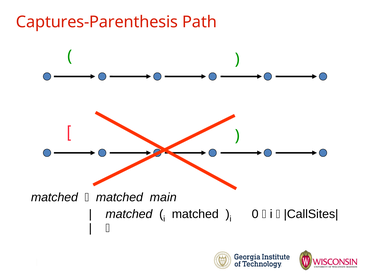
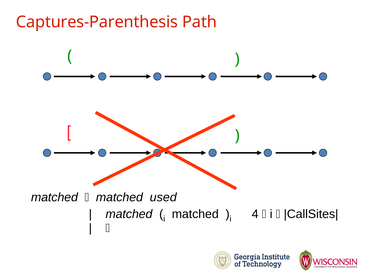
main: main -> used
0: 0 -> 4
